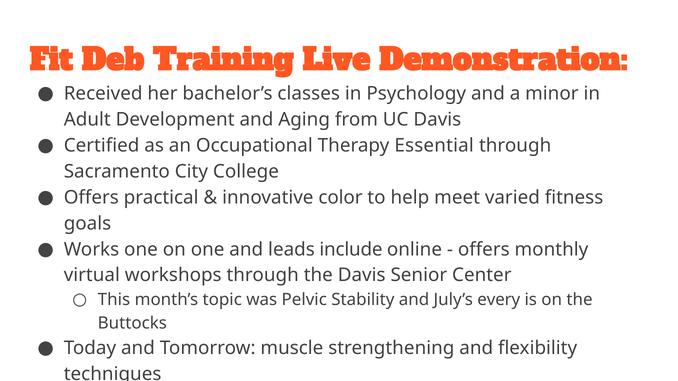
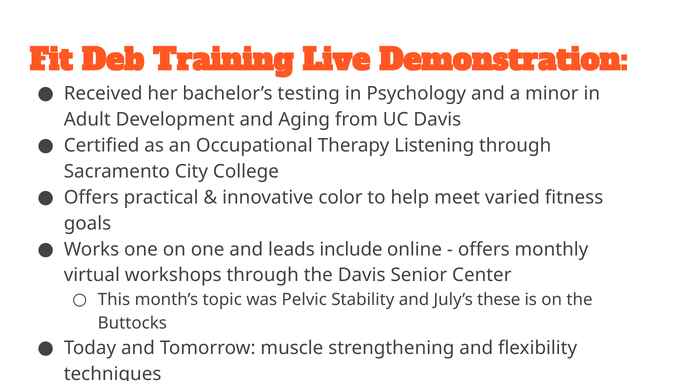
classes: classes -> testing
Essential: Essential -> Listening
every: every -> these
